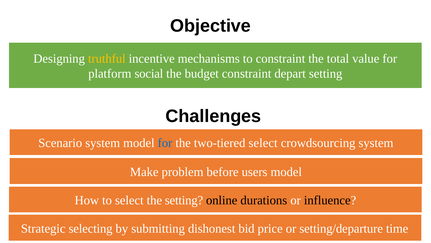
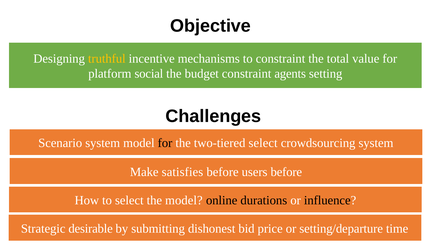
depart: depart -> agents
for at (165, 143) colour: blue -> black
problem: problem -> satisfies
users model: model -> before
the setting: setting -> model
selecting: selecting -> desirable
